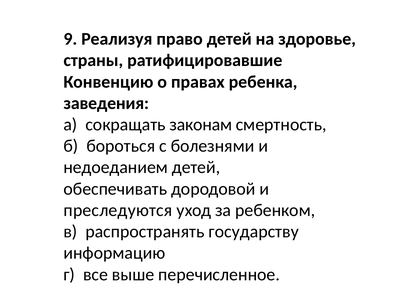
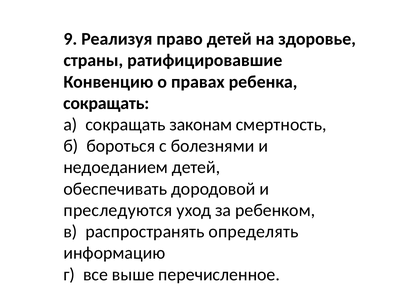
заведения at (106, 103): заведения -> сокращать
государству: государству -> определять
